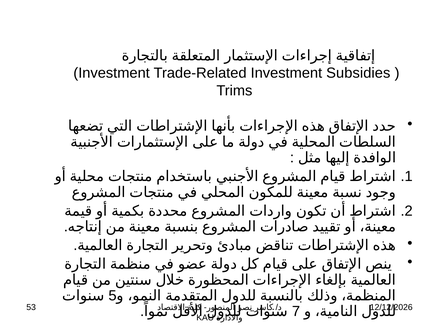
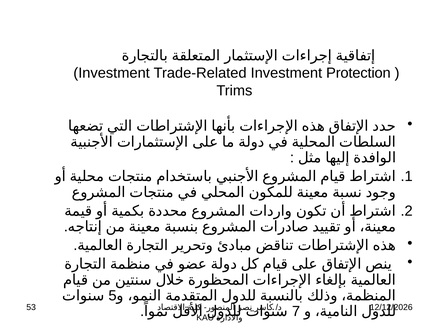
Subsidies: Subsidies -> Protection
